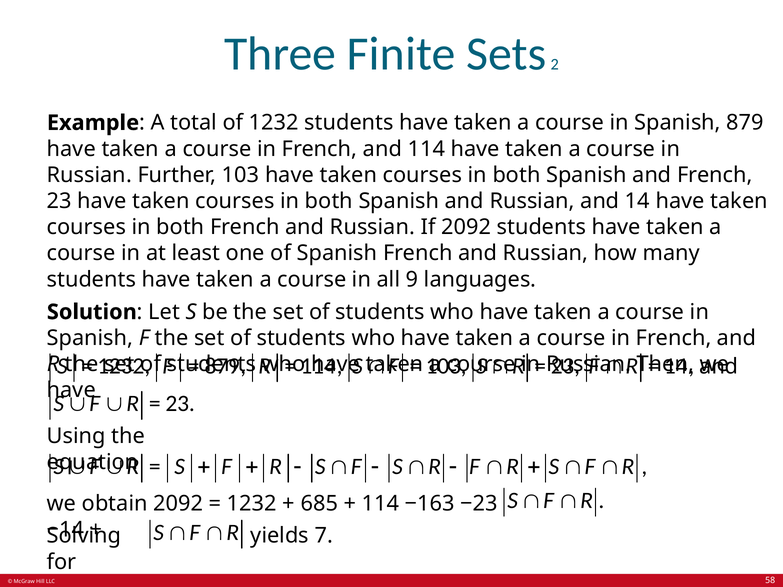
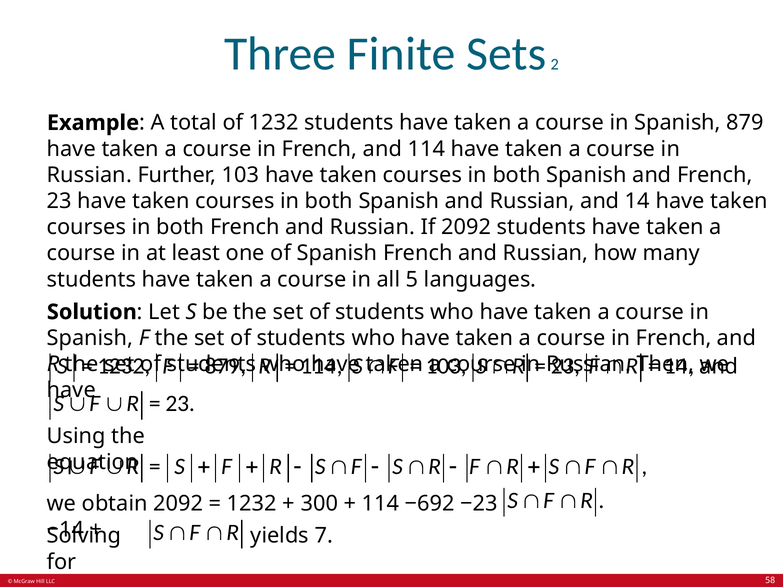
9: 9 -> 5
685: 685 -> 300
−163: −163 -> −692
